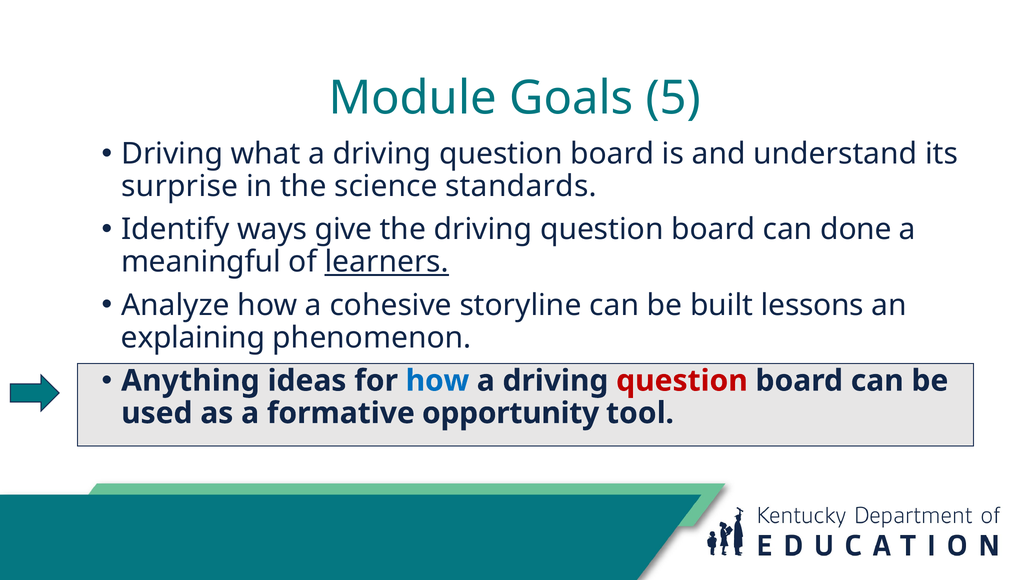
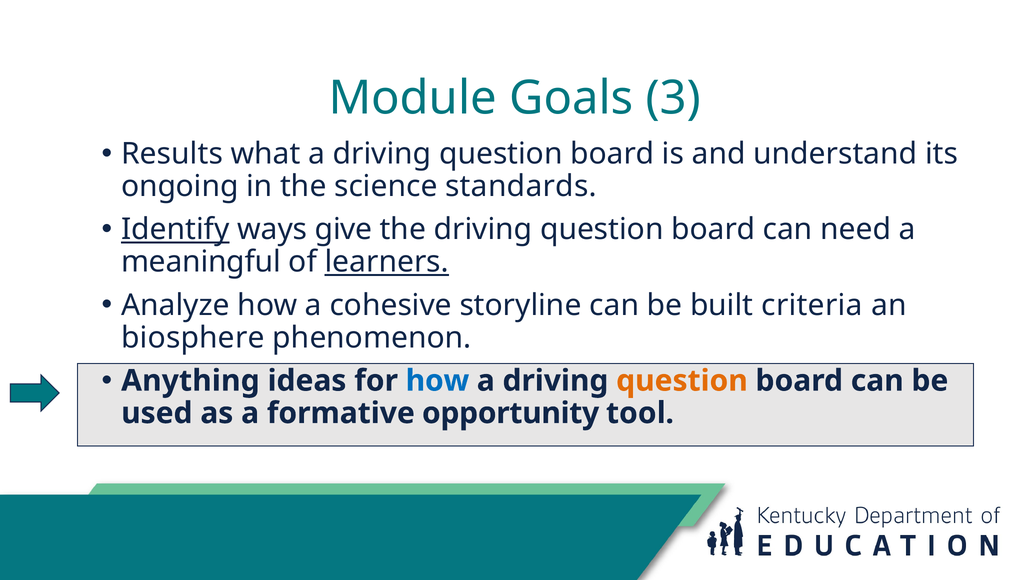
5: 5 -> 3
Driving at (172, 154): Driving -> Results
surprise: surprise -> ongoing
Identify underline: none -> present
done: done -> need
lessons: lessons -> criteria
explaining: explaining -> biosphere
question at (682, 380) colour: red -> orange
